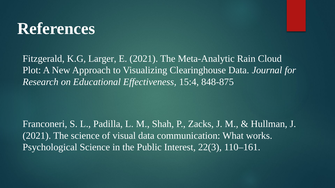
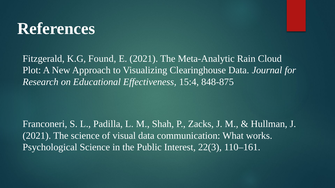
Larger: Larger -> Found
